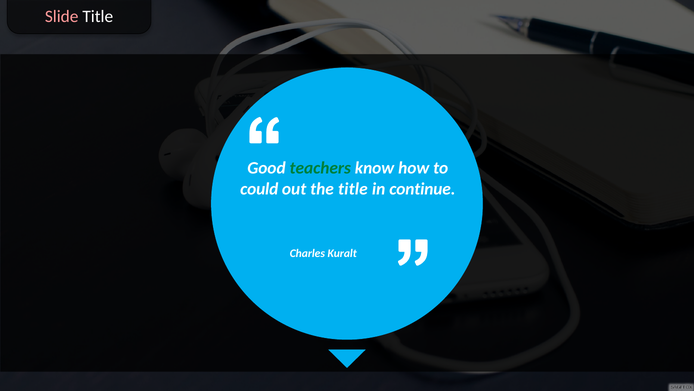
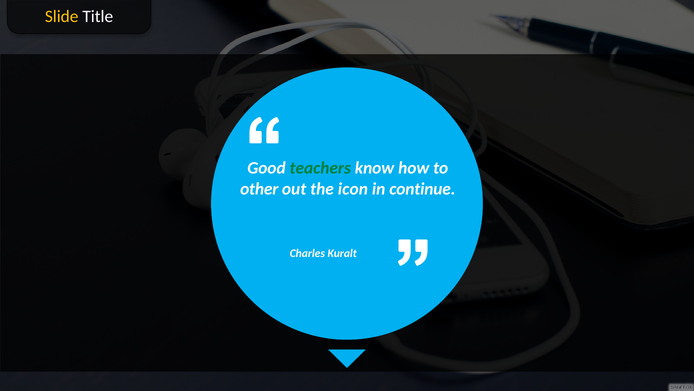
Slide colour: pink -> yellow
could: could -> other
the title: title -> icon
